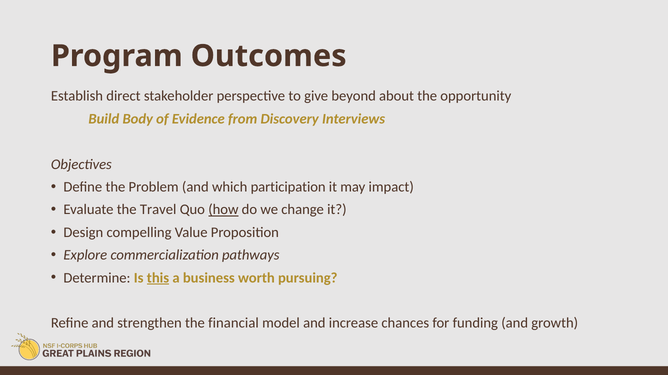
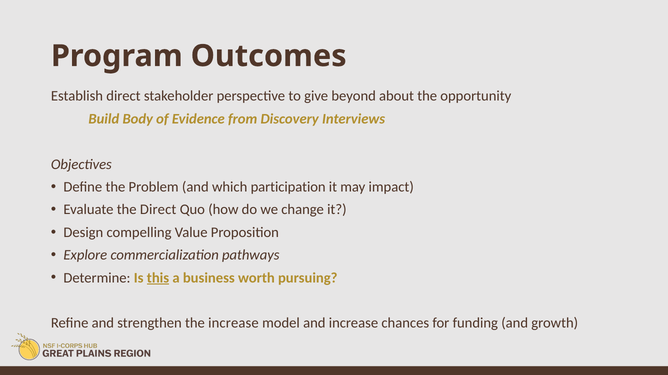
the Travel: Travel -> Direct
how underline: present -> none
the financial: financial -> increase
